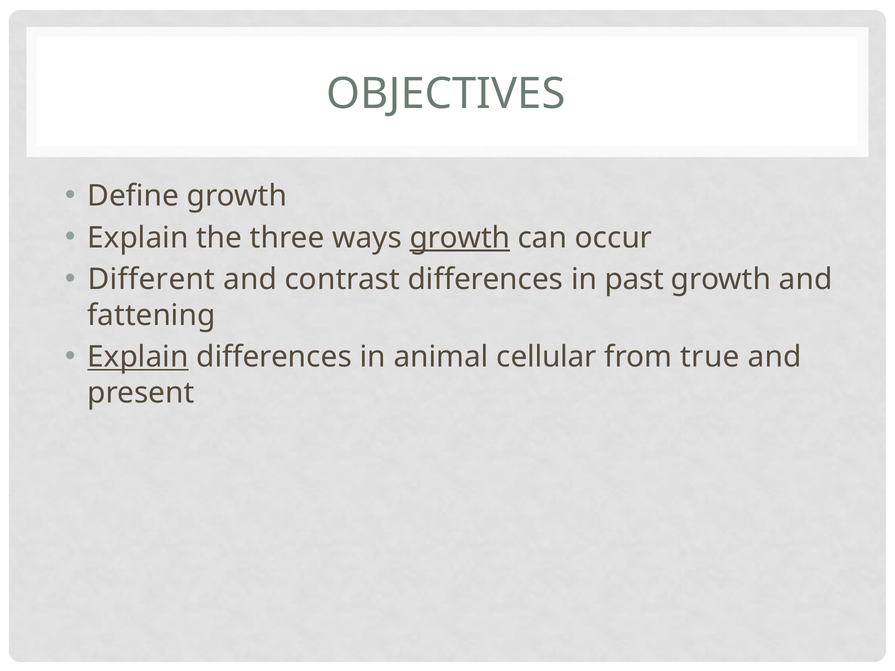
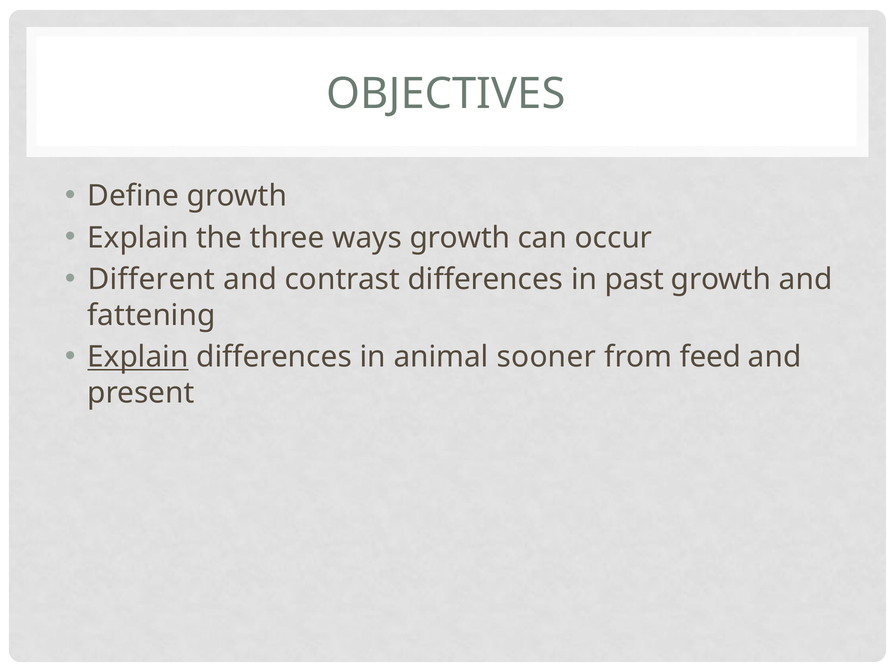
growth at (460, 238) underline: present -> none
cellular: cellular -> sooner
true: true -> feed
